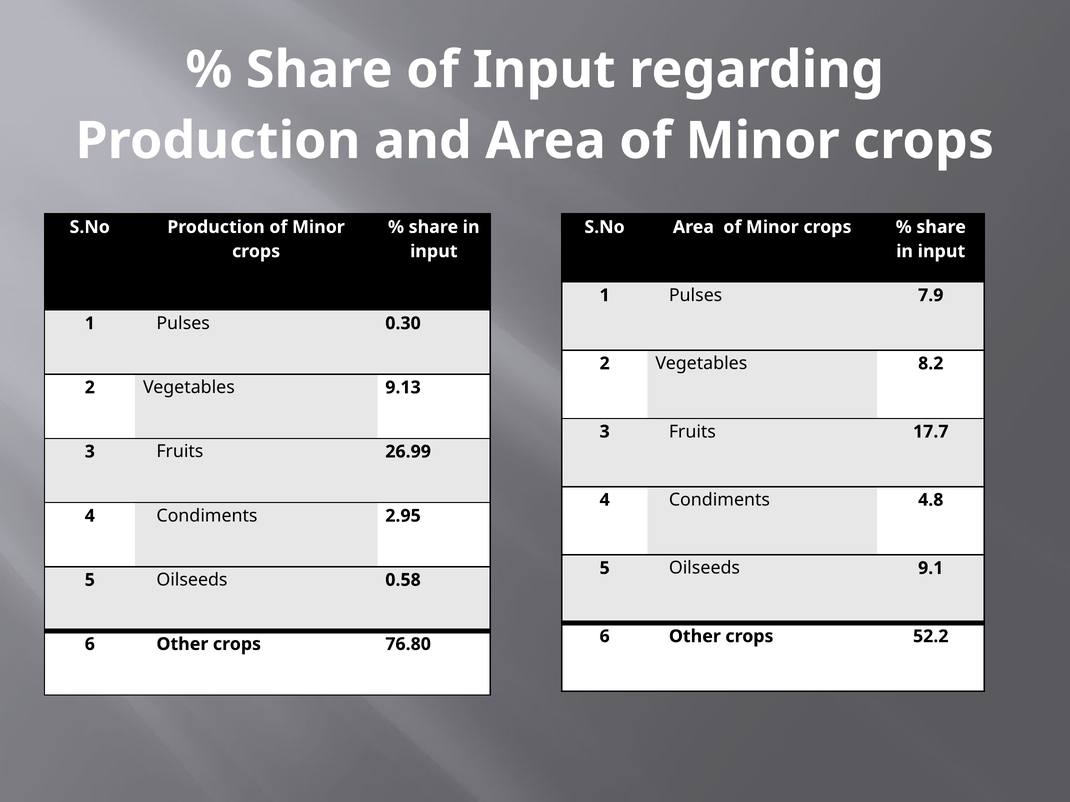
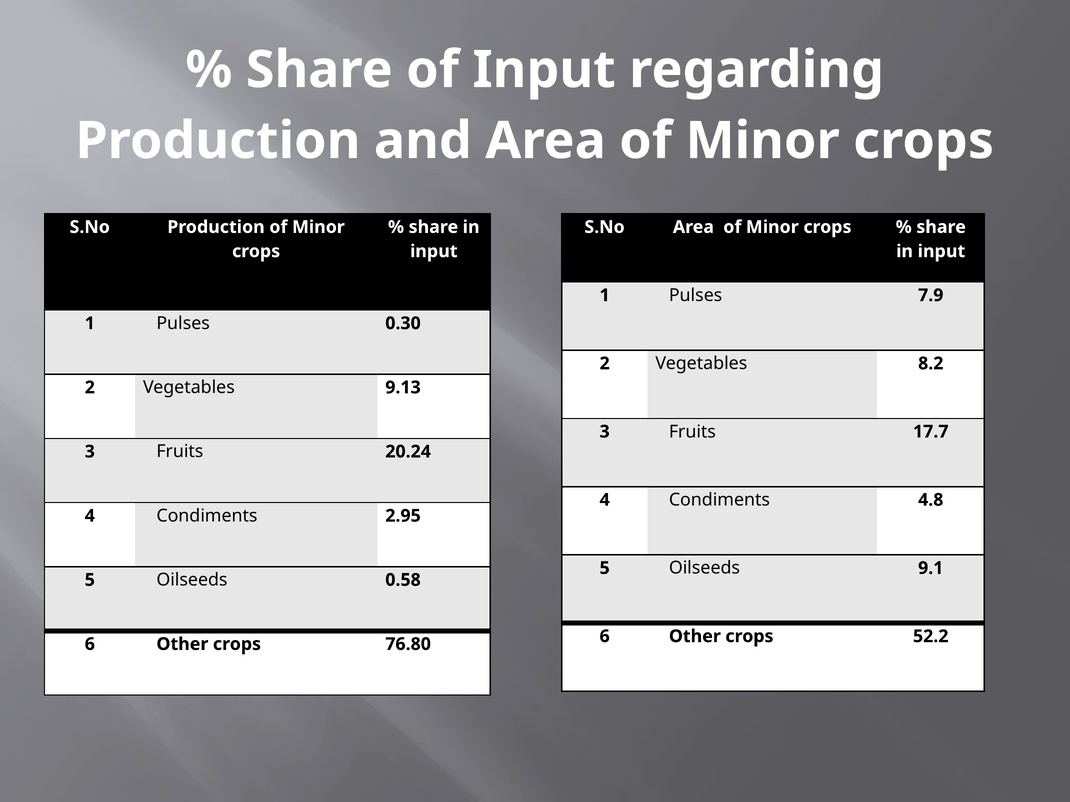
26.99: 26.99 -> 20.24
